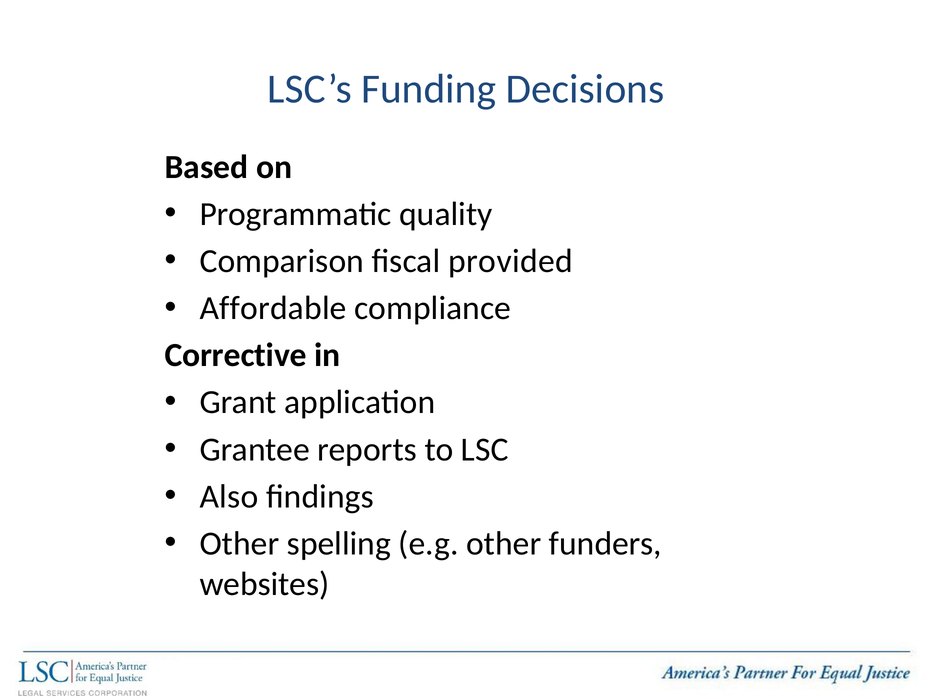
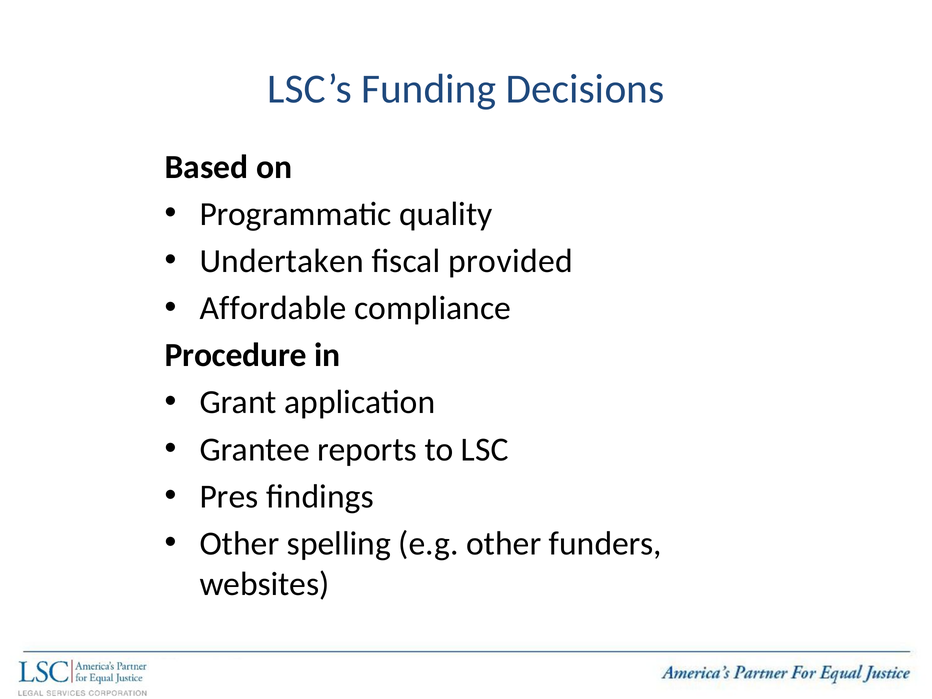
Comparison: Comparison -> Undertaken
Corrective: Corrective -> Procedure
Also: Also -> Pres
